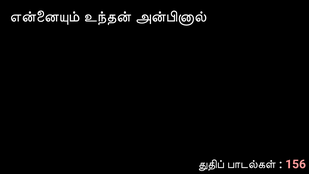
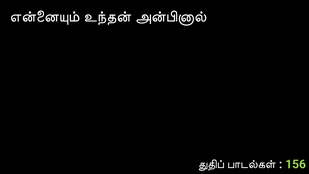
156 colour: pink -> light green
